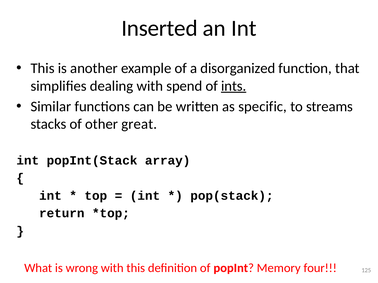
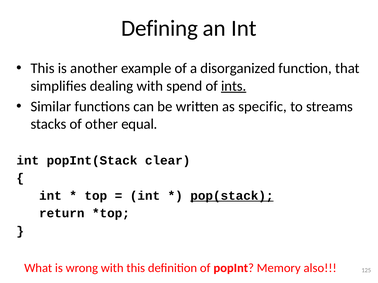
Inserted: Inserted -> Defining
great: great -> equal
array: array -> clear
pop(stack underline: none -> present
four: four -> also
